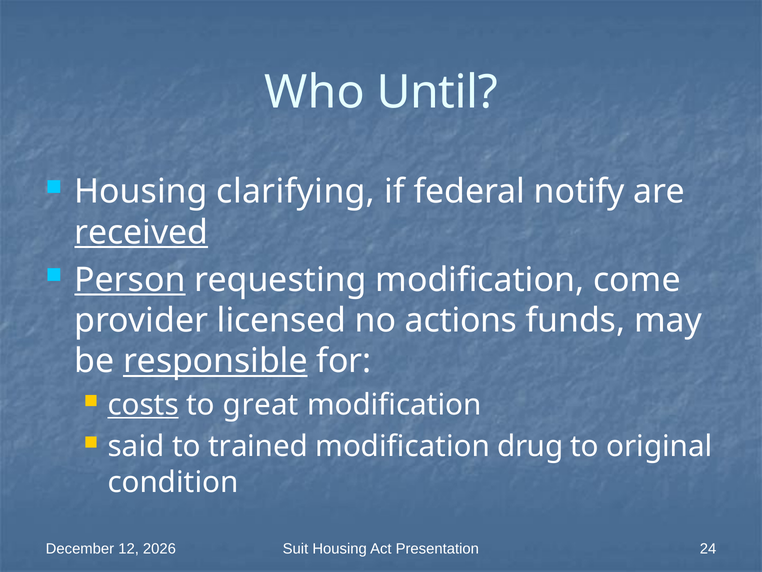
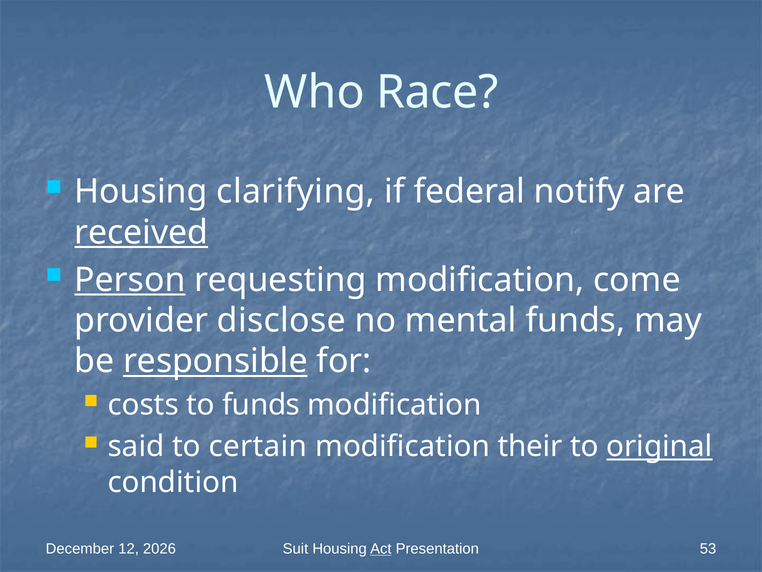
Until: Until -> Race
licensed: licensed -> disclose
actions: actions -> mental
costs underline: present -> none
to great: great -> funds
trained: trained -> certain
drug: drug -> their
original underline: none -> present
Act underline: none -> present
24: 24 -> 53
